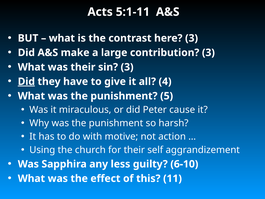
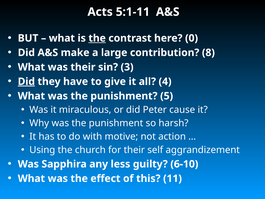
the at (97, 38) underline: none -> present
here 3: 3 -> 0
contribution 3: 3 -> 8
